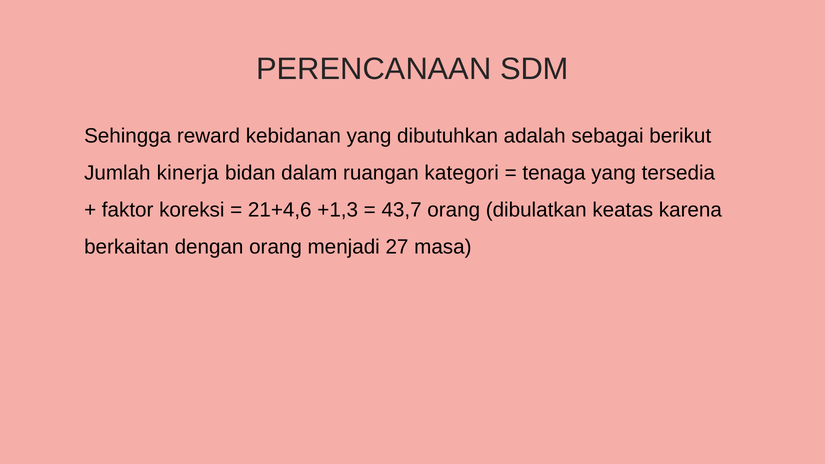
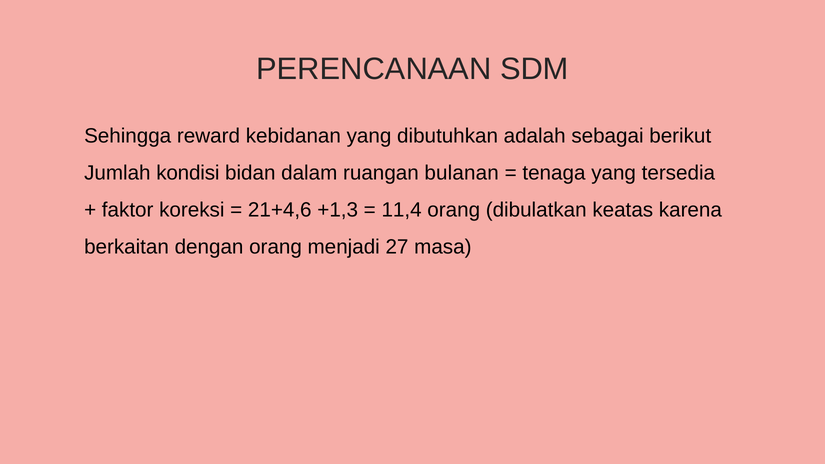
kinerja: kinerja -> kondisi
kategori: kategori -> bulanan
43,7: 43,7 -> 11,4
